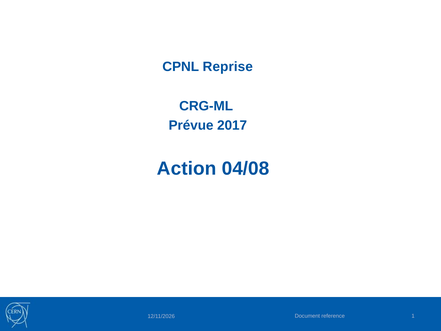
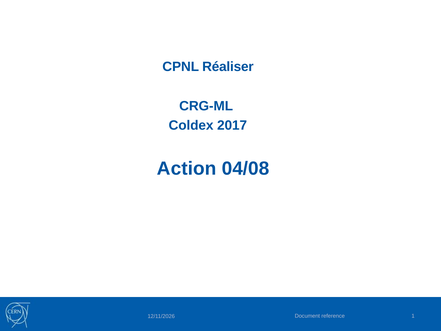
Reprise: Reprise -> Réaliser
Prévue: Prévue -> Coldex
